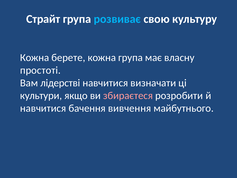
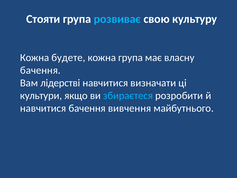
Страйт: Страйт -> Стояти
берете: берете -> будете
простоті at (40, 70): простоті -> бачення
збираєтеся colour: pink -> light blue
